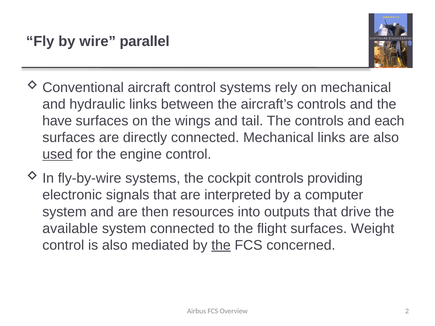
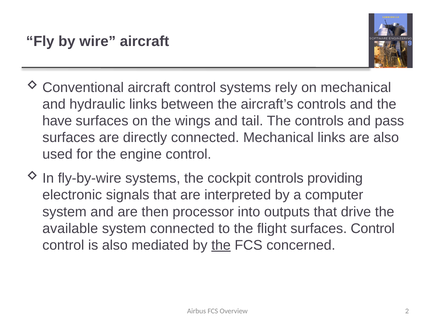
wire parallel: parallel -> aircraft
each: each -> pass
used underline: present -> none
resources: resources -> processor
surfaces Weight: Weight -> Control
